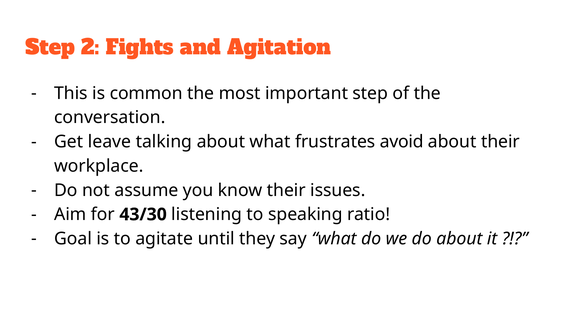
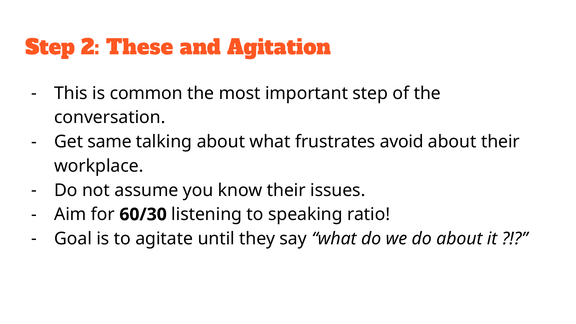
Fights: Fights -> These
leave: leave -> same
43/30: 43/30 -> 60/30
